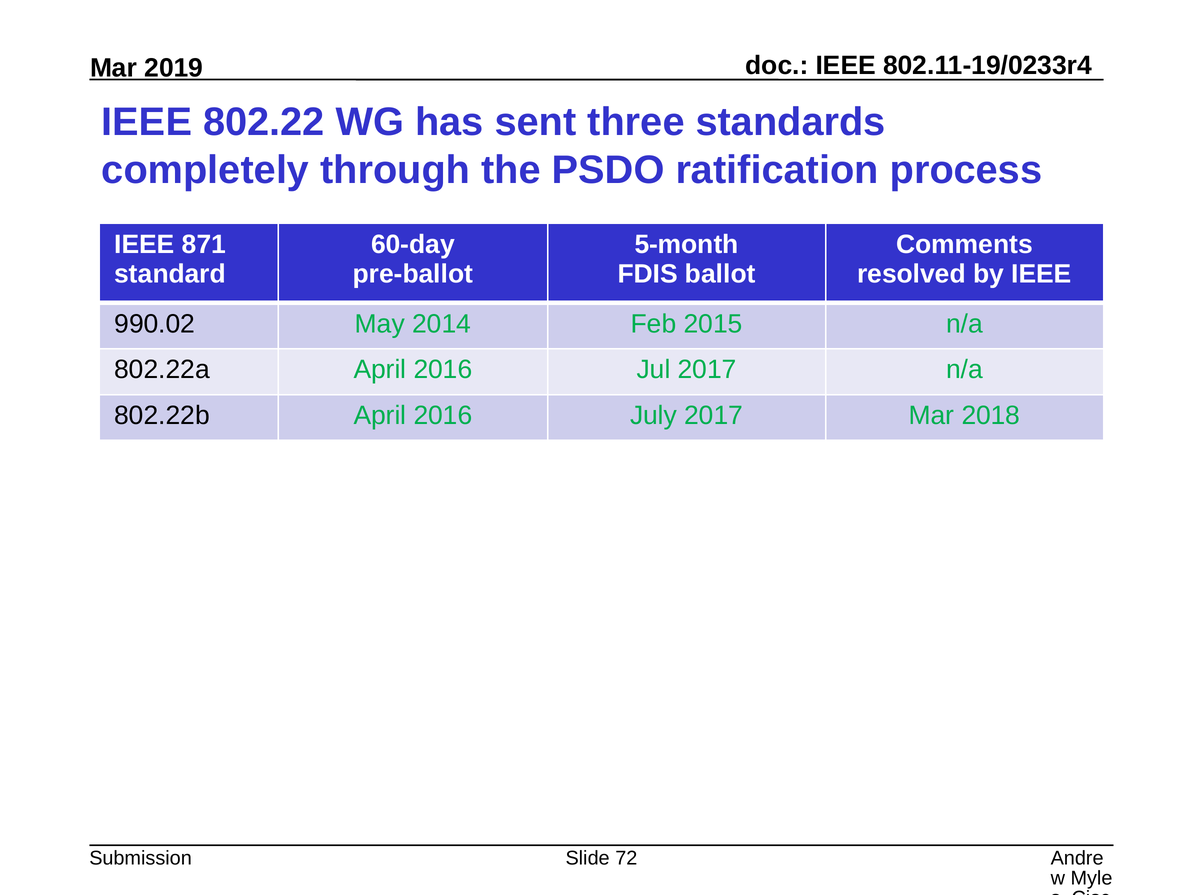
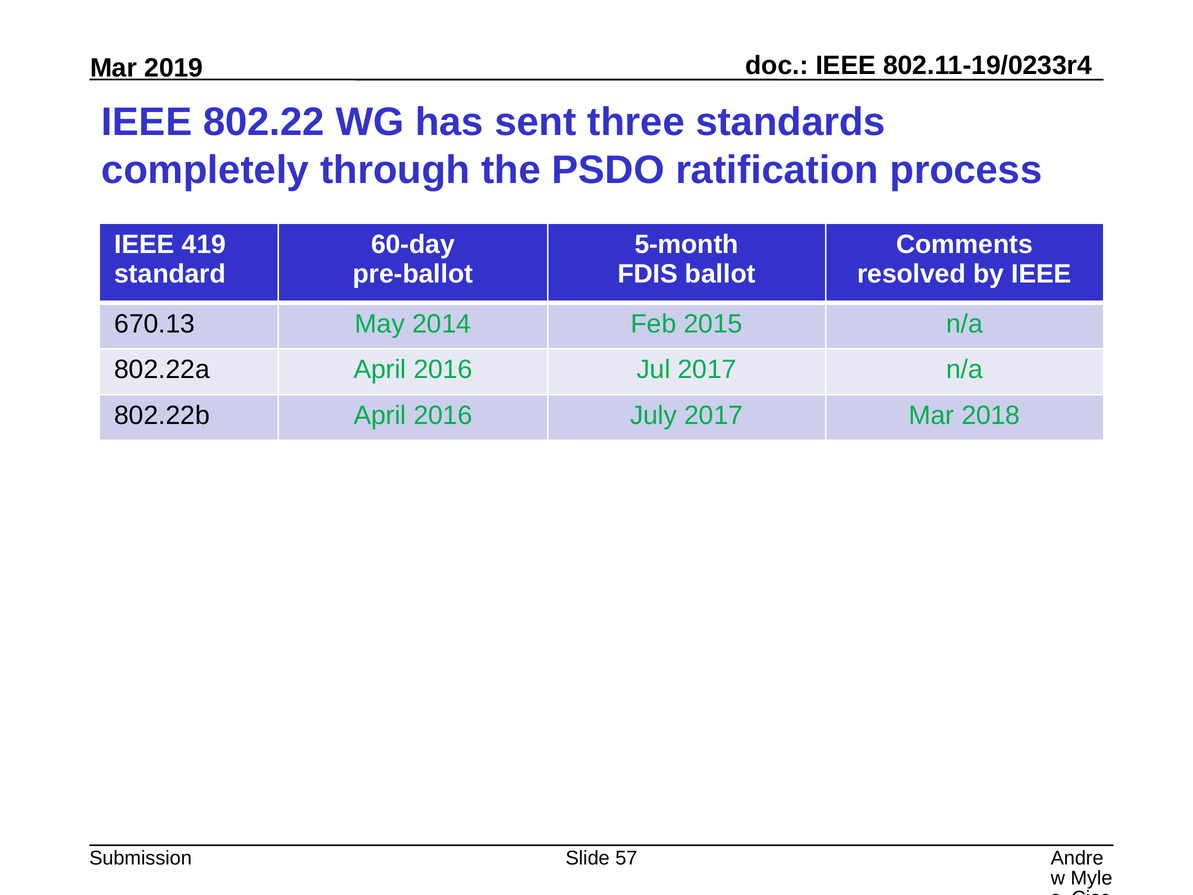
871: 871 -> 419
990.02: 990.02 -> 670.13
72: 72 -> 57
